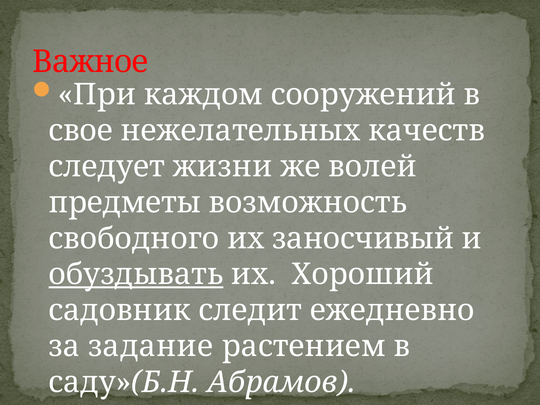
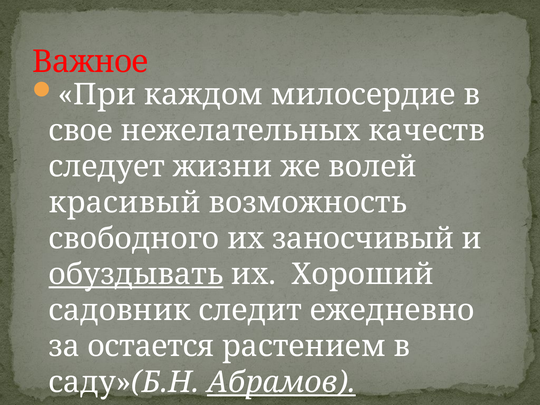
сооружений: сооружений -> милосердие
предметы: предметы -> красивый
задание: задание -> остается
Абрамов underline: none -> present
